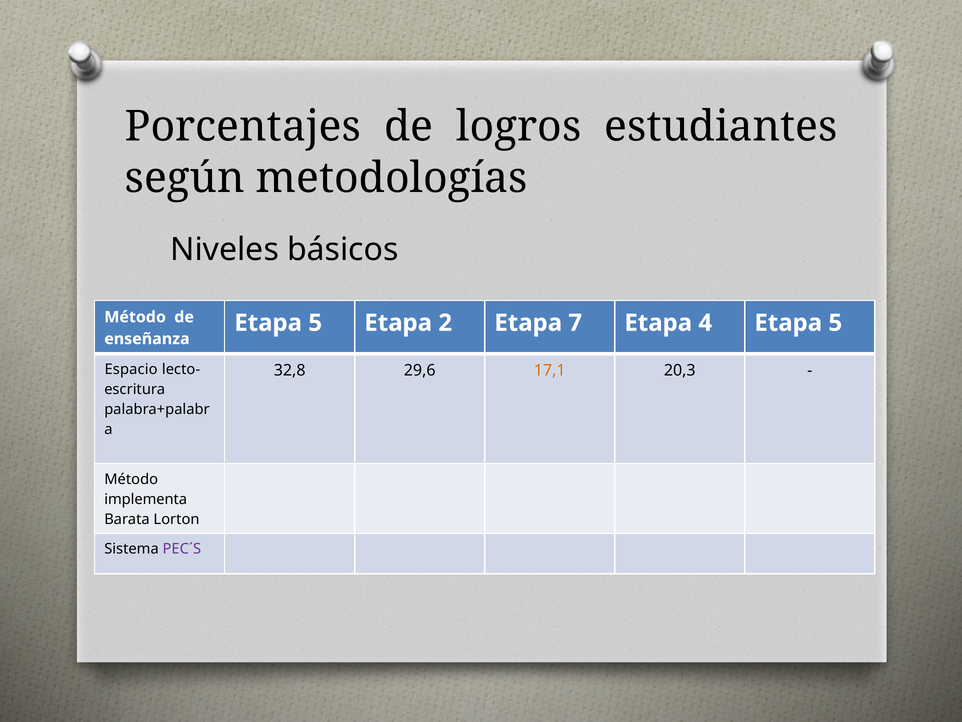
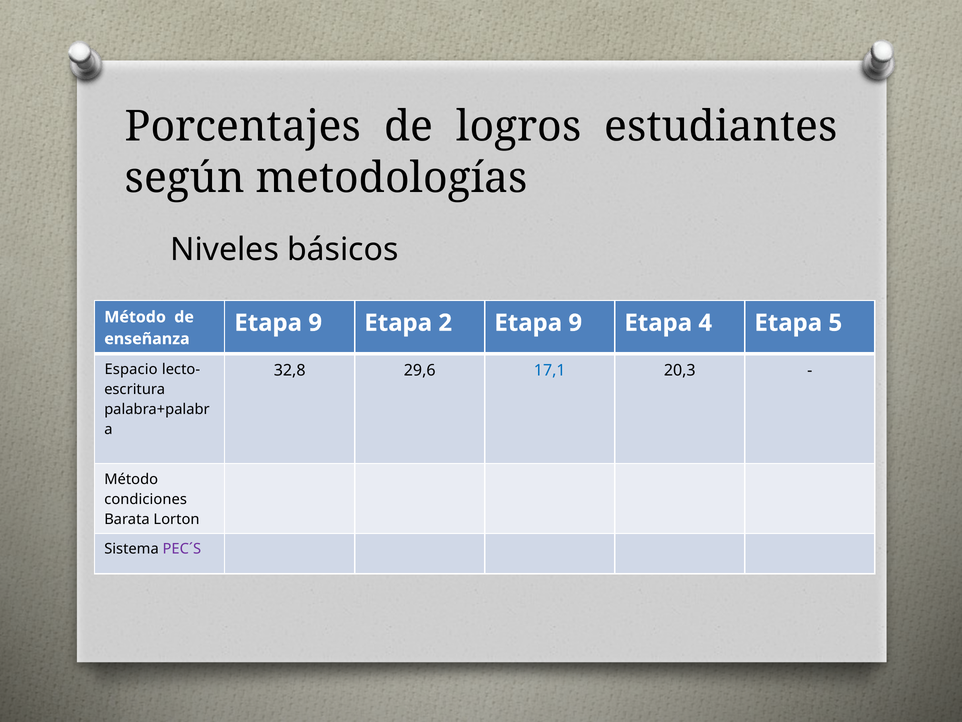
5 at (315, 323): 5 -> 9
2 Etapa 7: 7 -> 9
17,1 colour: orange -> blue
implementa: implementa -> condiciones
